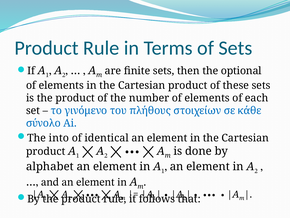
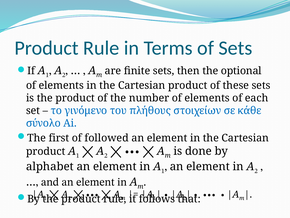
into: into -> first
identical: identical -> followed
